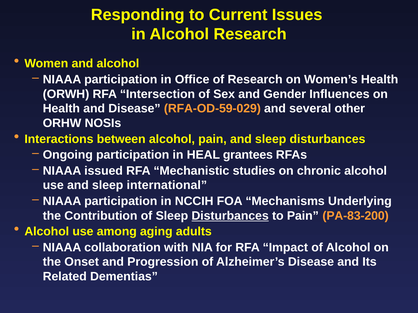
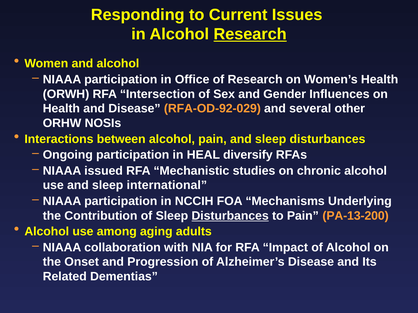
Research at (250, 34) underline: none -> present
RFA-OD-59-029: RFA-OD-59-029 -> RFA-OD-92-029
grantees: grantees -> diversify
PA-83-200: PA-83-200 -> PA-13-200
